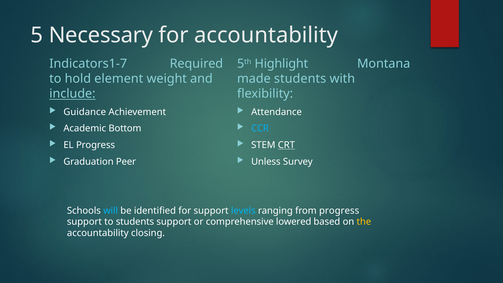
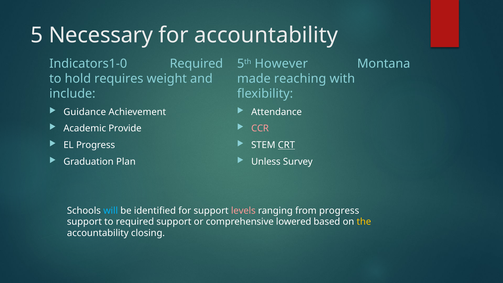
Highlight: Highlight -> However
Indicators1-7: Indicators1-7 -> Indicators1-0
element: element -> requires
made students: students -> reaching
include underline: present -> none
Bottom: Bottom -> Provide
CCR colour: light blue -> pink
Peer: Peer -> Plan
levels colour: light blue -> pink
to students: students -> required
